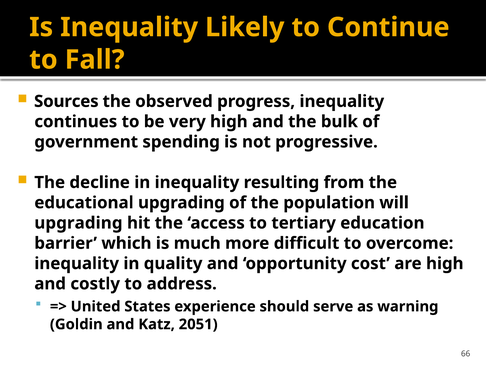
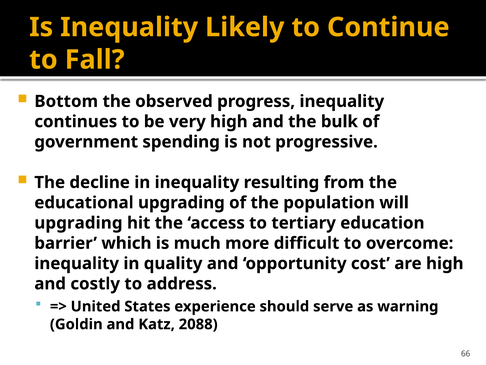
Sources: Sources -> Bottom
2051: 2051 -> 2088
